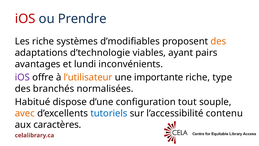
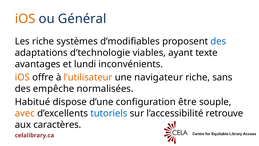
iOS at (25, 19) colour: red -> orange
Prendre: Prendre -> Général
des at (218, 41) colour: orange -> blue
pairs: pairs -> texte
iOS at (22, 77) colour: purple -> orange
importante: importante -> navigateur
type: type -> sans
branchés: branchés -> empêche
tout: tout -> être
contenu: contenu -> retrouve
